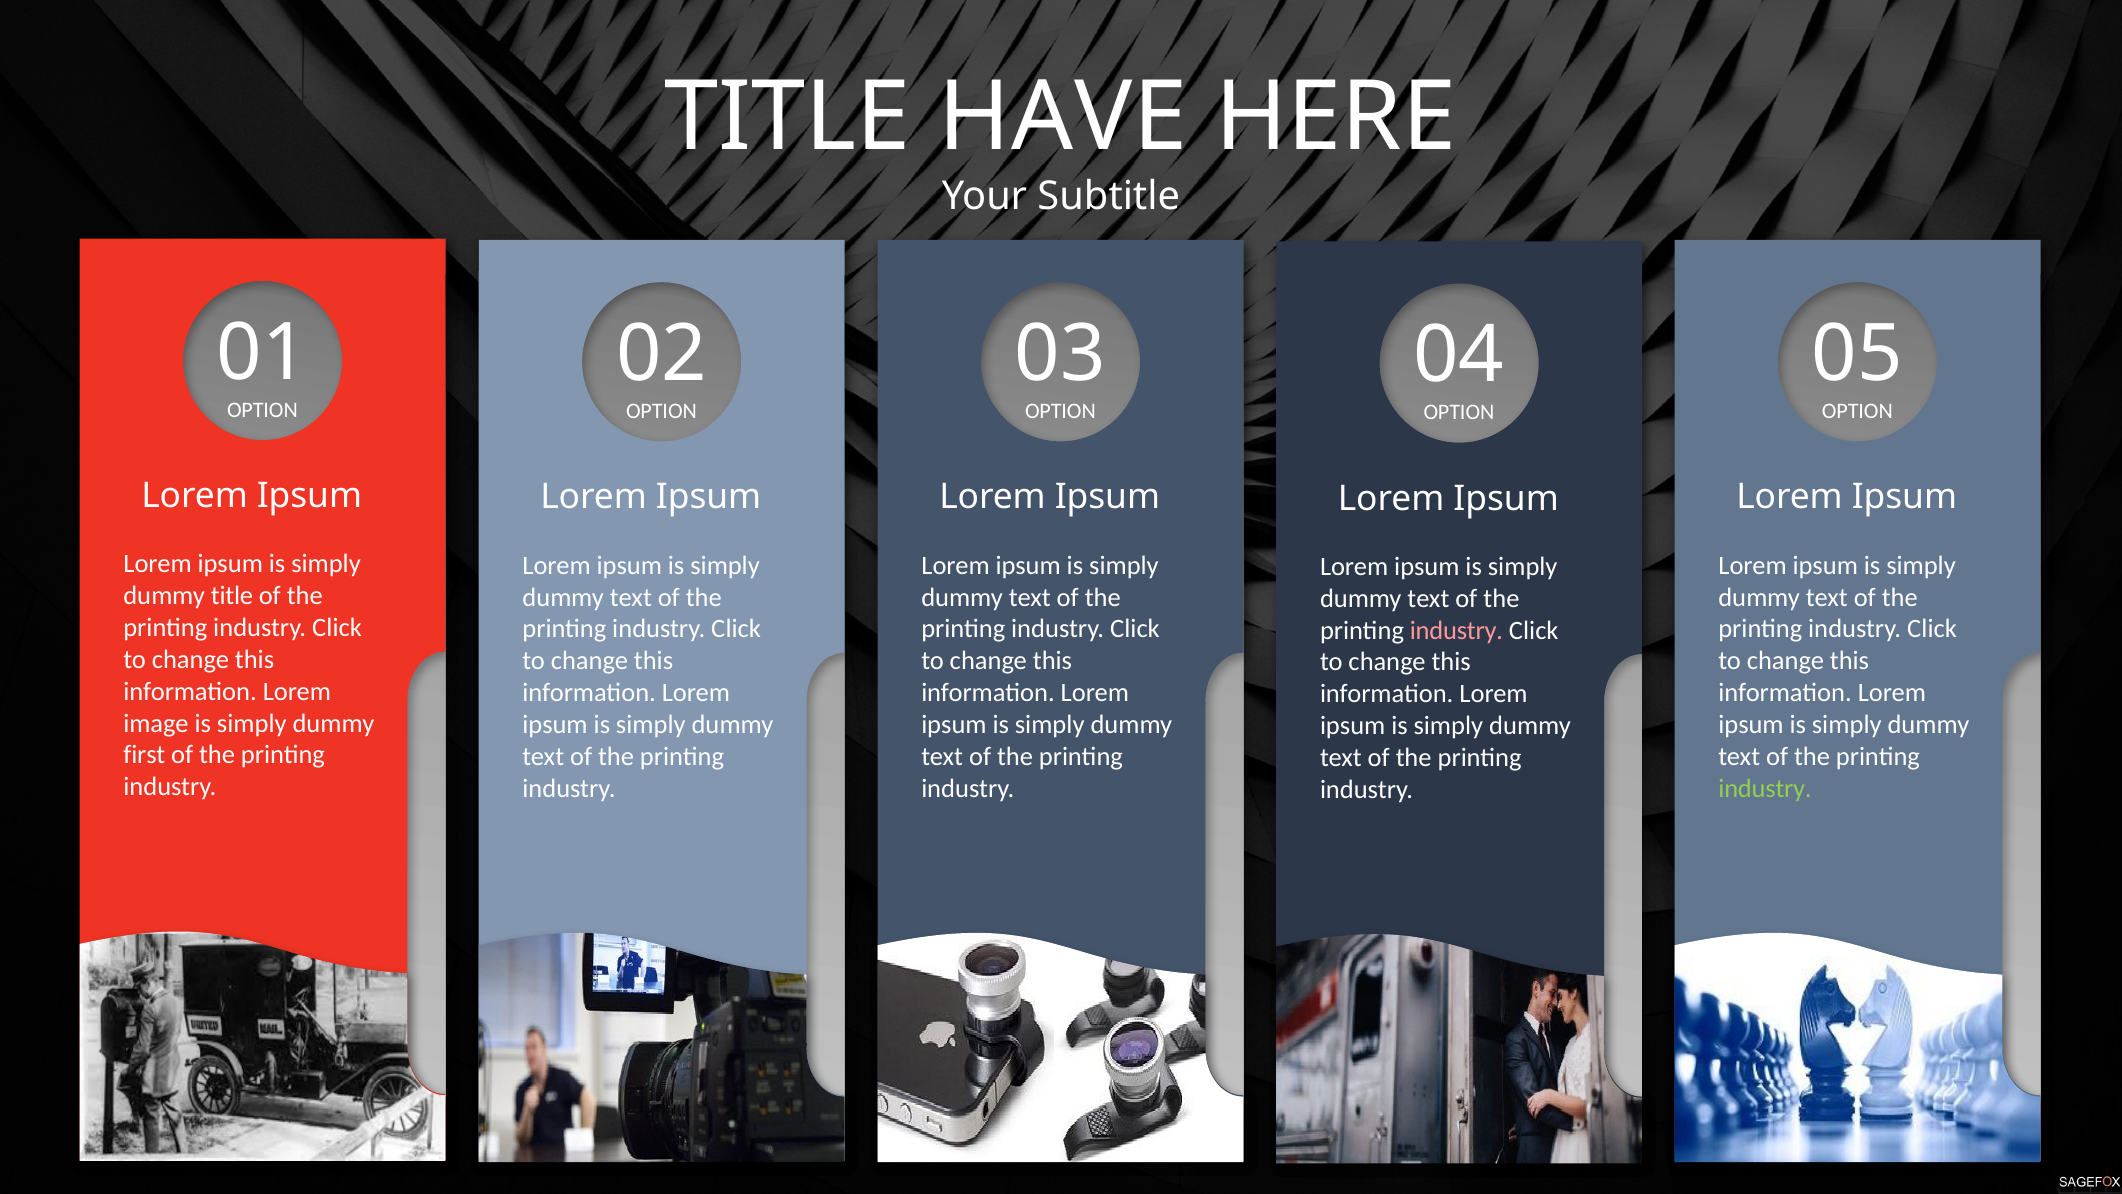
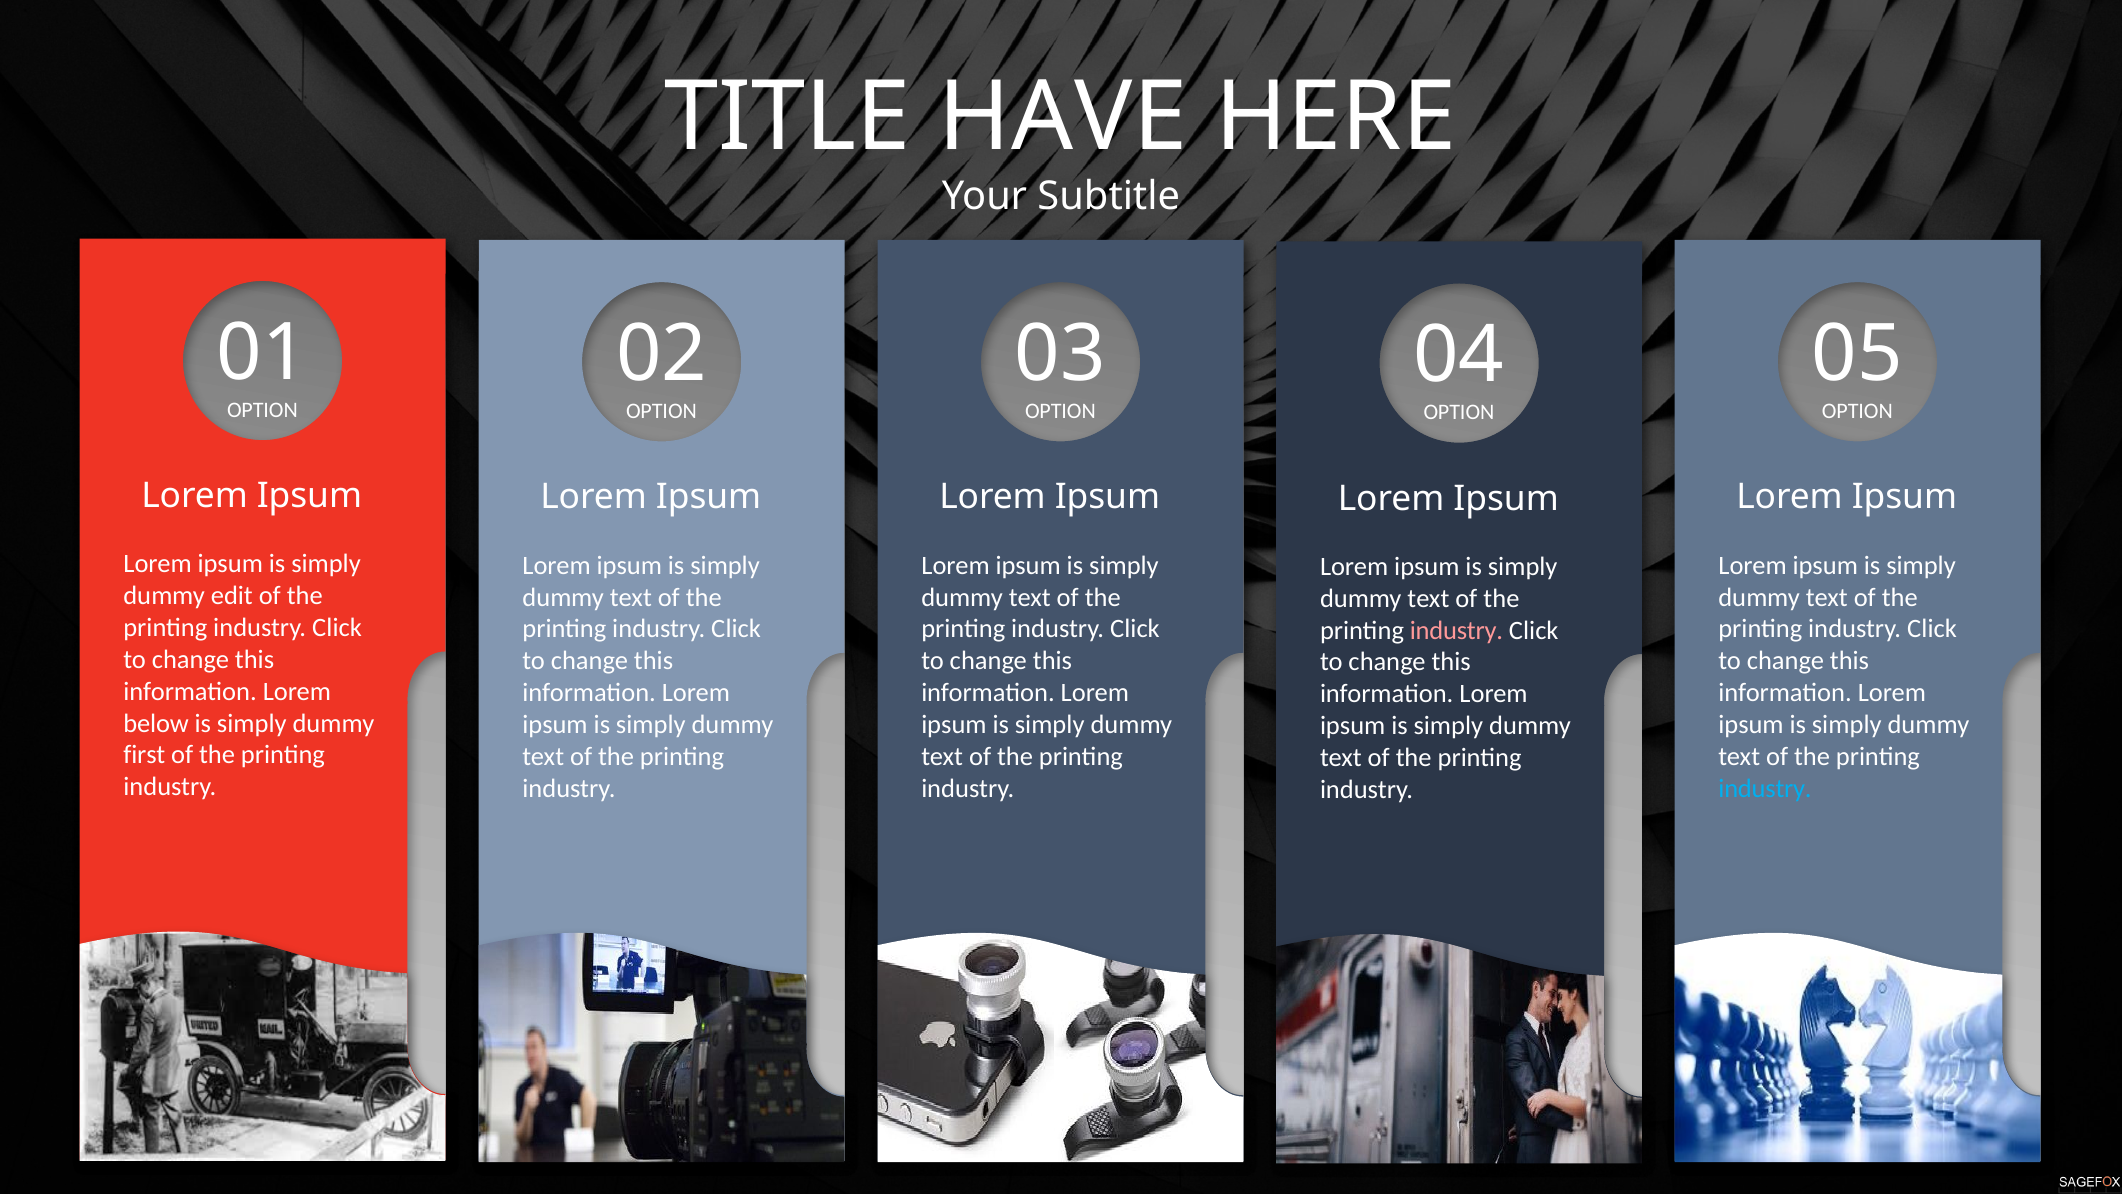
dummy title: title -> edit
image: image -> below
industry at (1765, 788) colour: light green -> light blue
